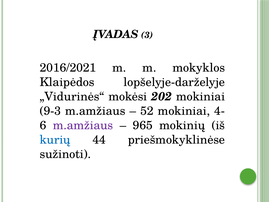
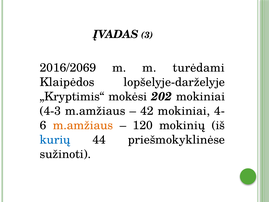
2016/2021: 2016/2021 -> 2016/2069
mokyklos: mokyklos -> turėdami
„Vidurinės“: „Vidurinės“ -> „Kryptimis“
9-3: 9-3 -> 4-3
52: 52 -> 42
m.amžiaus at (83, 125) colour: purple -> orange
965: 965 -> 120
